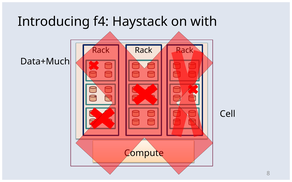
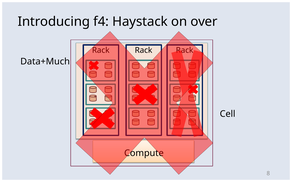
with: with -> over
